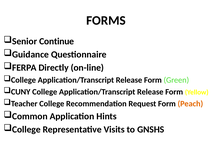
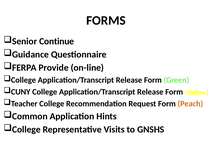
Directly: Directly -> Provide
